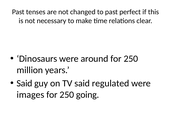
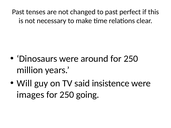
Said at (24, 84): Said -> Will
regulated: regulated -> insistence
